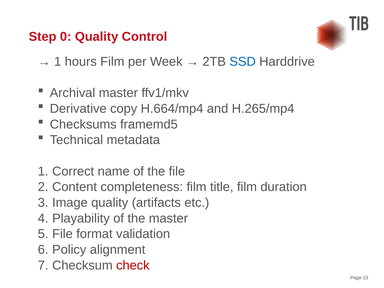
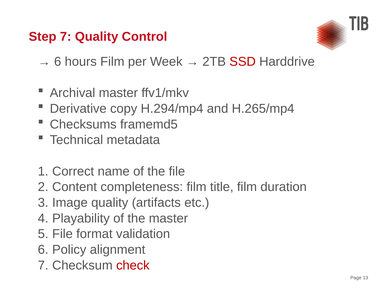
Step 0: 0 -> 7
1 at (58, 62): 1 -> 6
SSD colour: blue -> red
H.664/mp4: H.664/mp4 -> H.294/mp4
